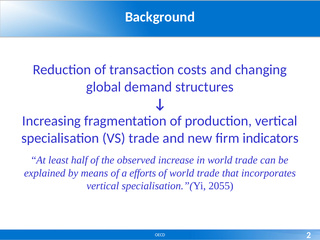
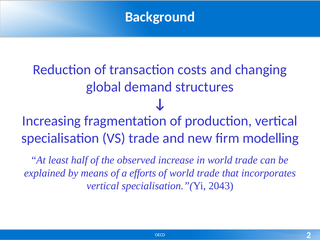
indicators: indicators -> modelling
2055: 2055 -> 2043
